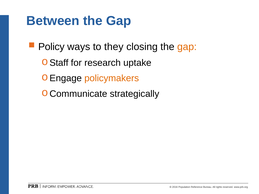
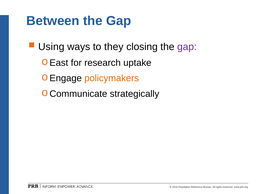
Policy: Policy -> Using
gap at (187, 47) colour: orange -> purple
Staff: Staff -> East
